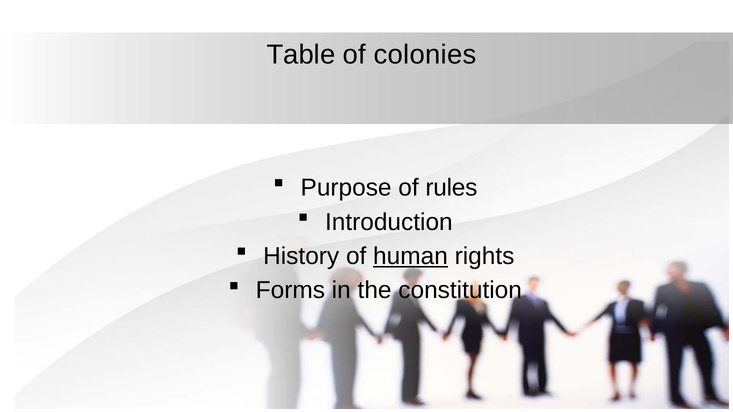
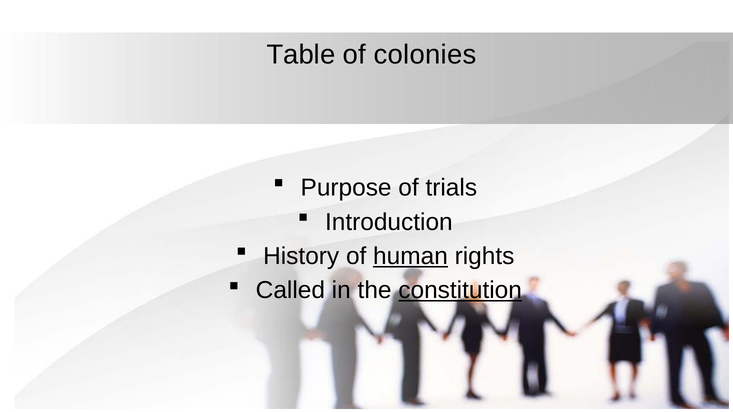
rules: rules -> trials
Forms: Forms -> Called
constitution underline: none -> present
